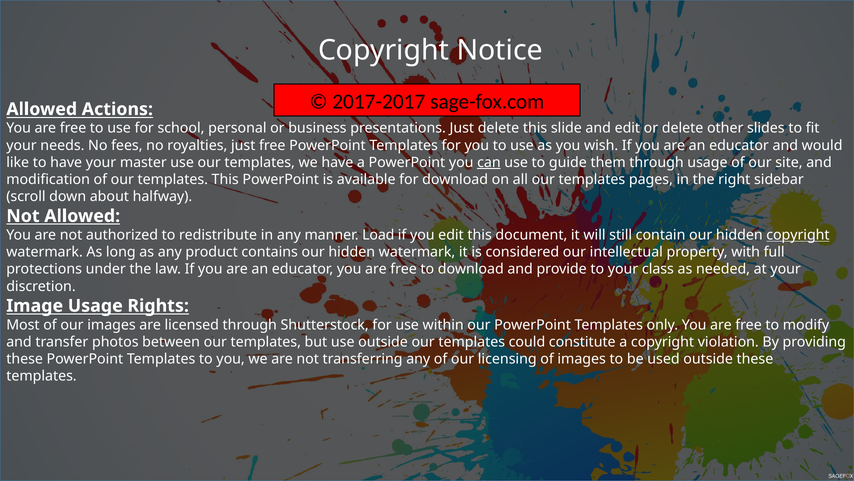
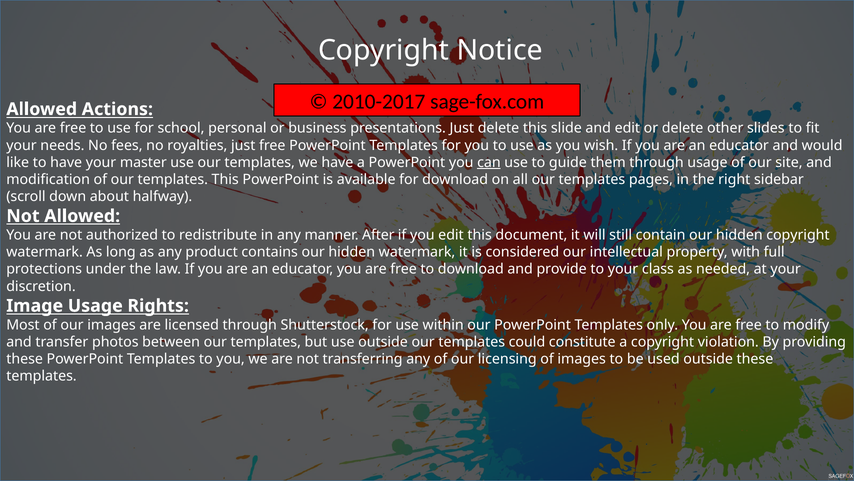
2017-2017: 2017-2017 -> 2010-2017
Load: Load -> After
copyright at (798, 235) underline: present -> none
